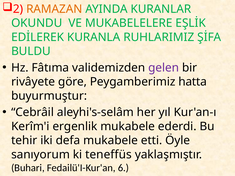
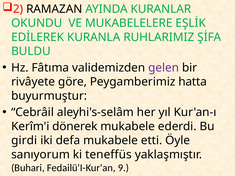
RAMAZAN colour: orange -> black
ergenlik: ergenlik -> dönerek
tehir: tehir -> girdi
6: 6 -> 9
